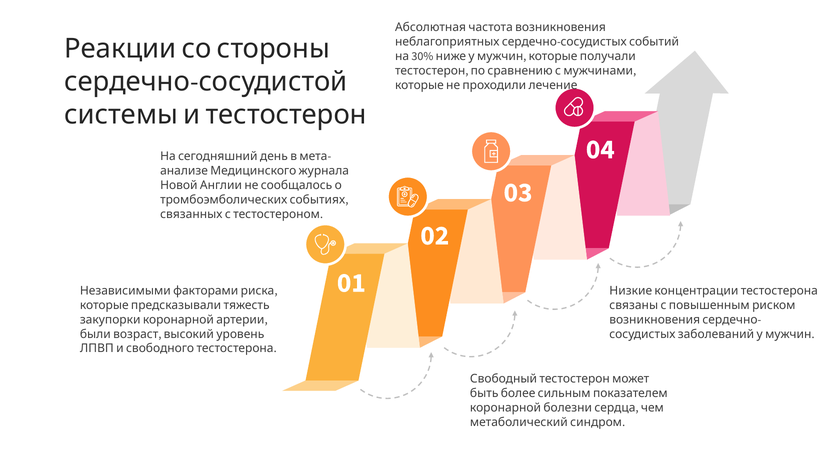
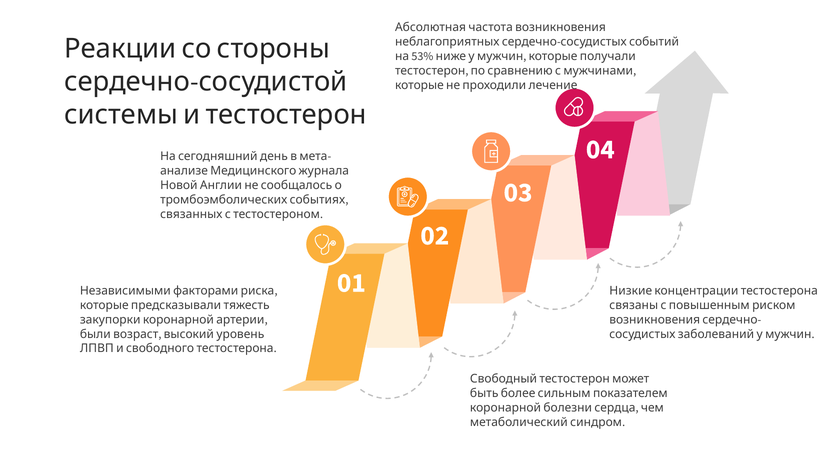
30%: 30% -> 53%
